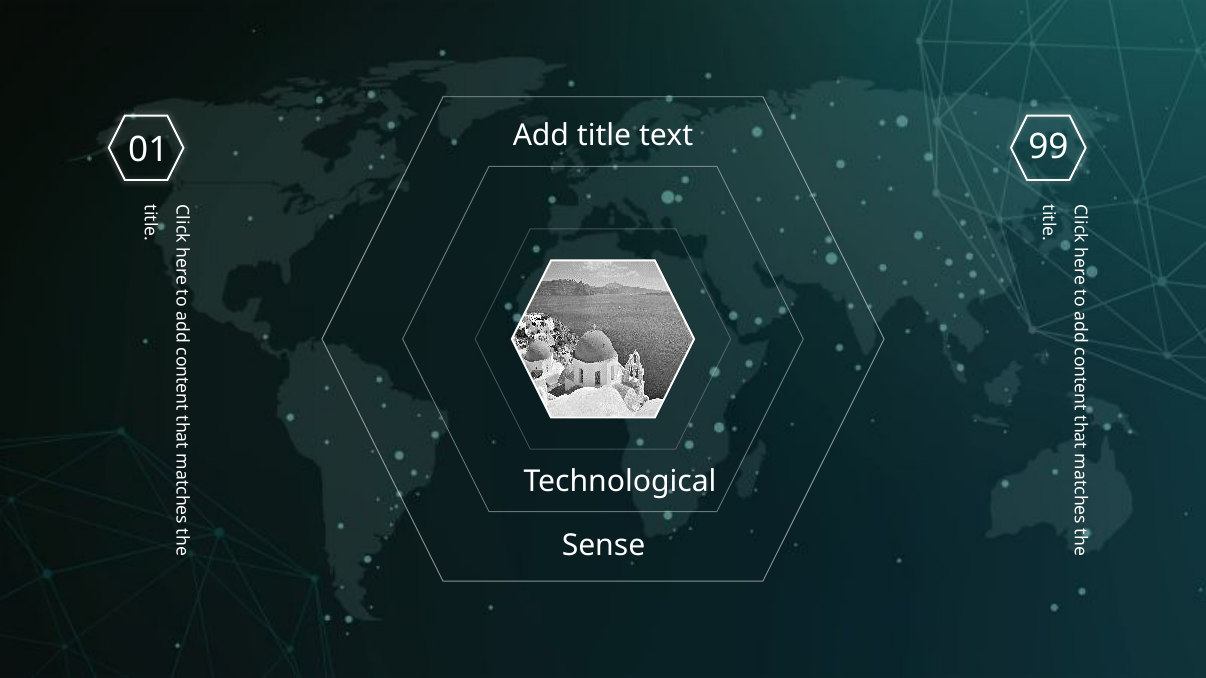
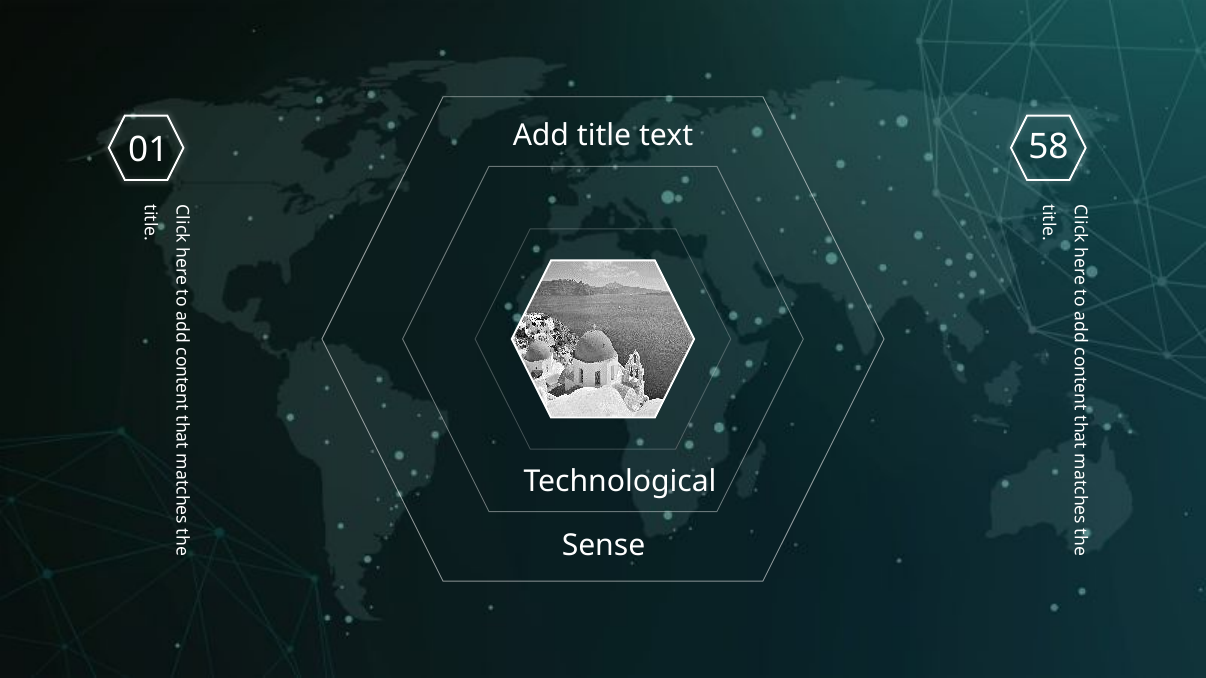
99: 99 -> 58
